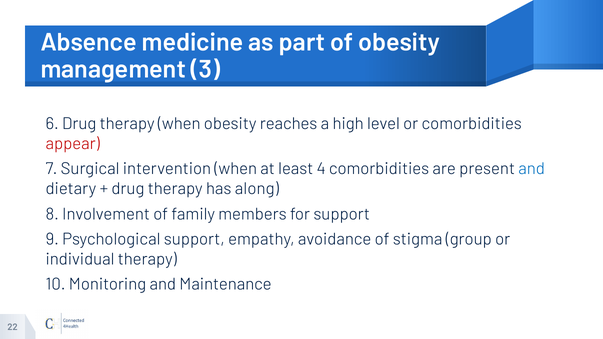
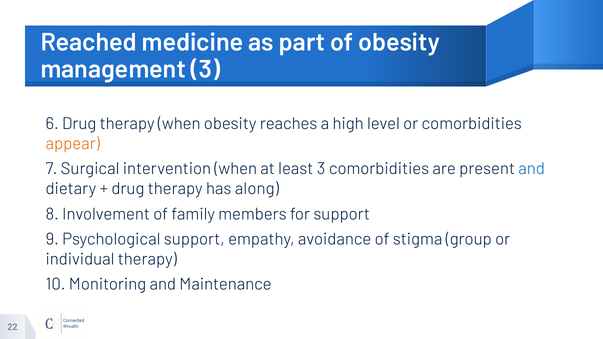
Absence: Absence -> Reached
appear colour: red -> orange
least 4: 4 -> 3
